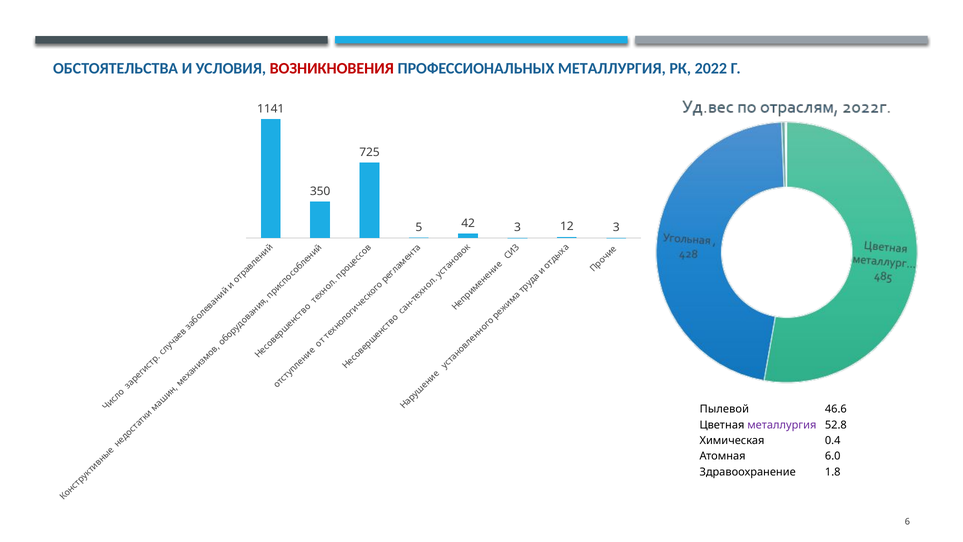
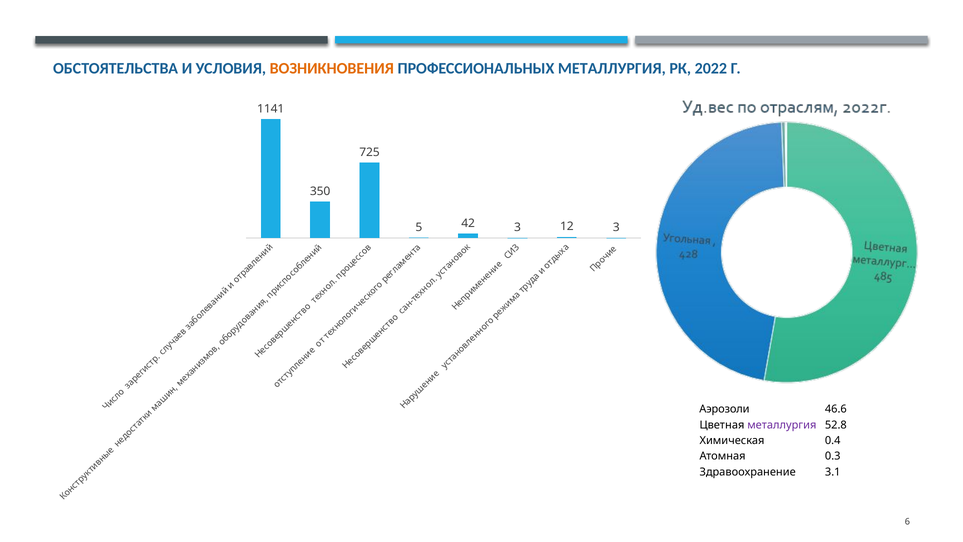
ВОЗНИКНОВЕНИЯ colour: red -> orange
Пылевой: Пылевой -> Аэрозоли
6.0: 6.0 -> 0.3
1.8: 1.8 -> 3.1
